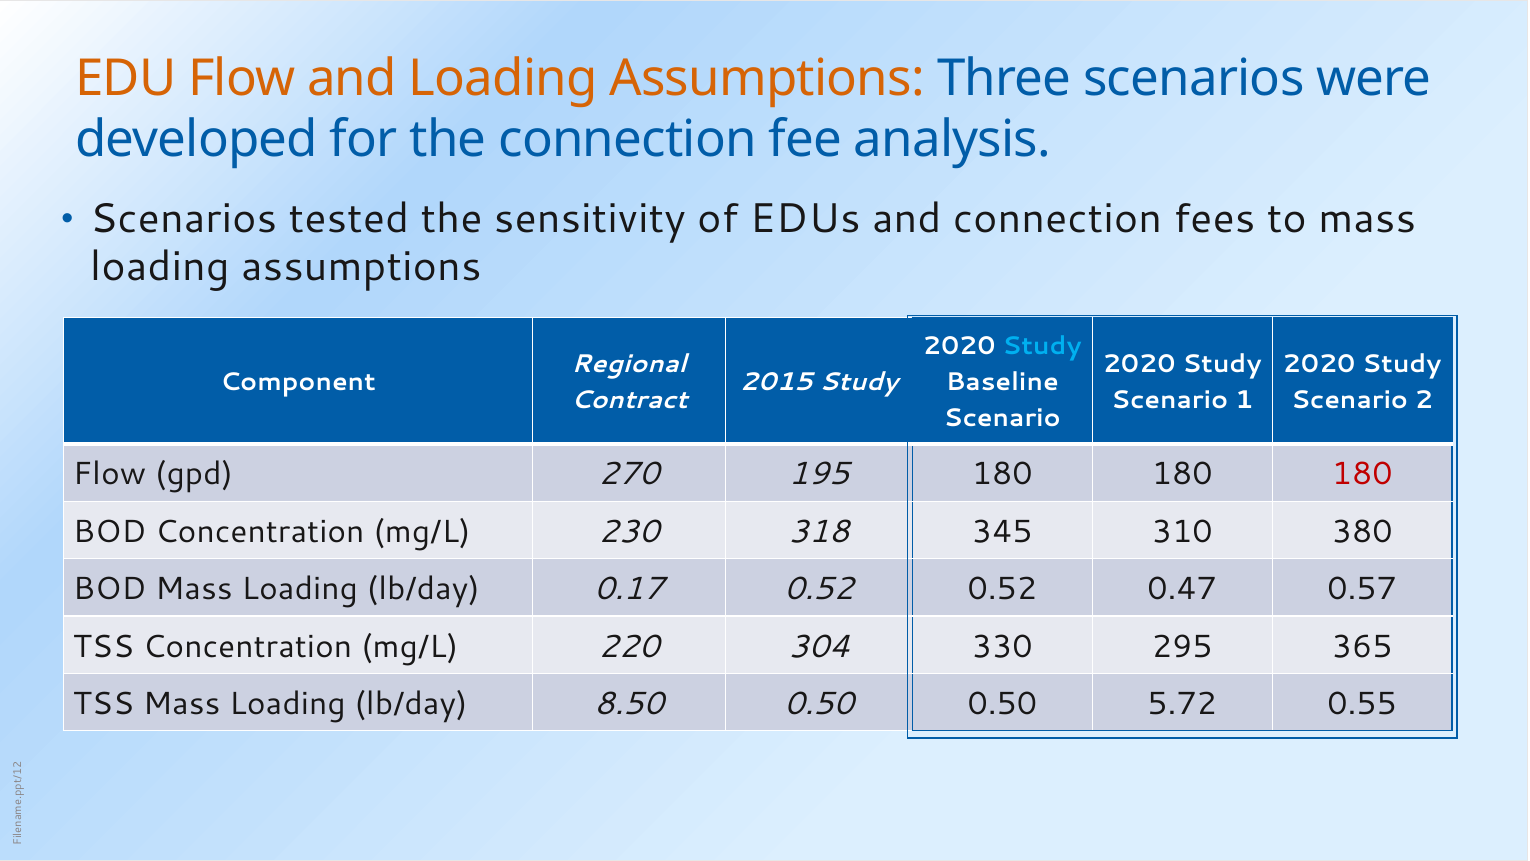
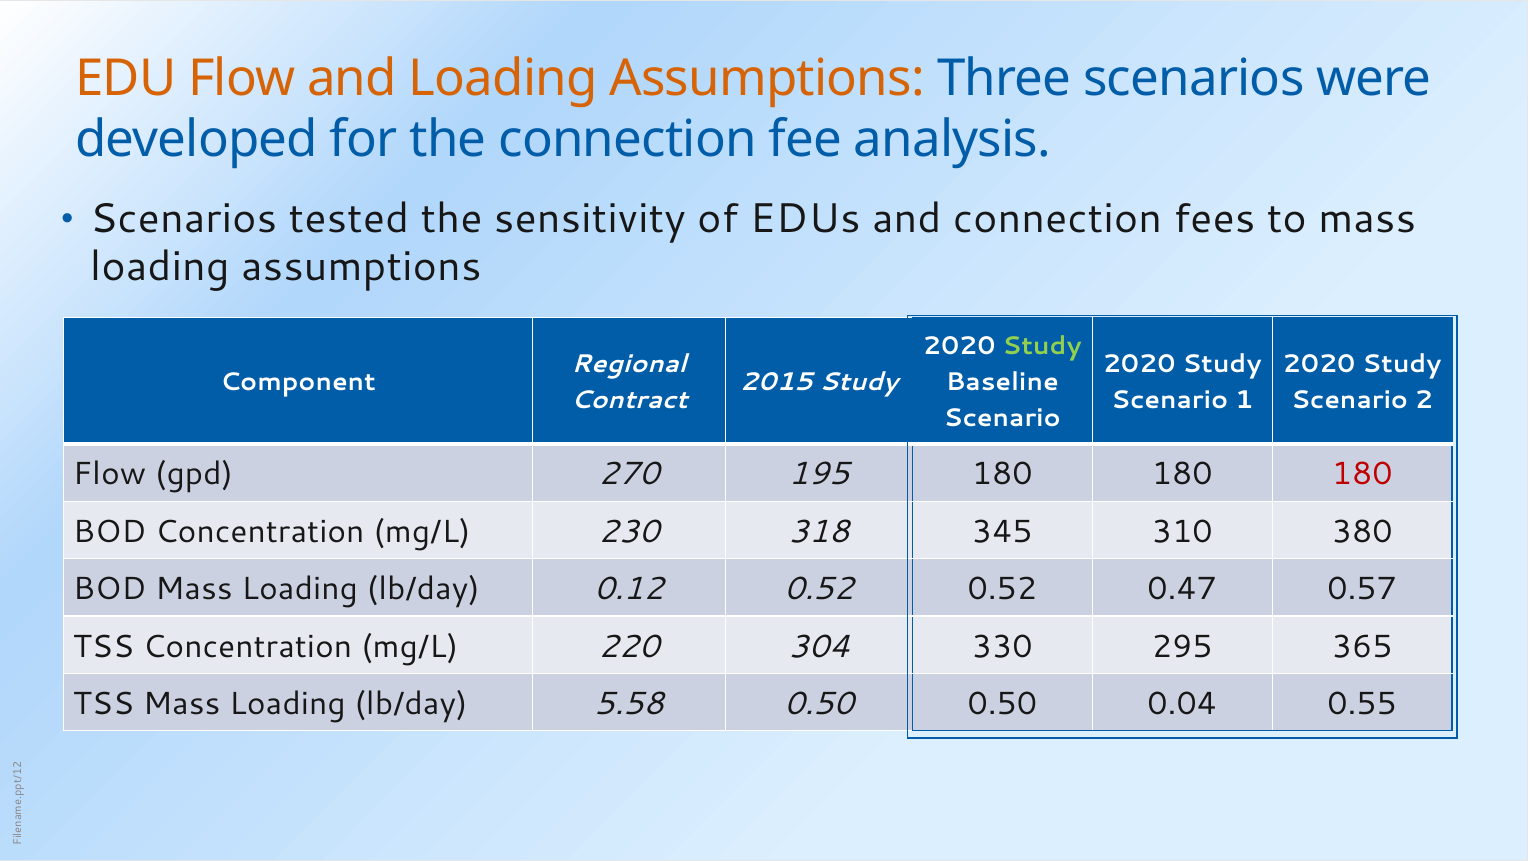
Study at (1042, 346) colour: light blue -> light green
0.17: 0.17 -> 0.12
8.50: 8.50 -> 5.58
5.72: 5.72 -> 0.04
